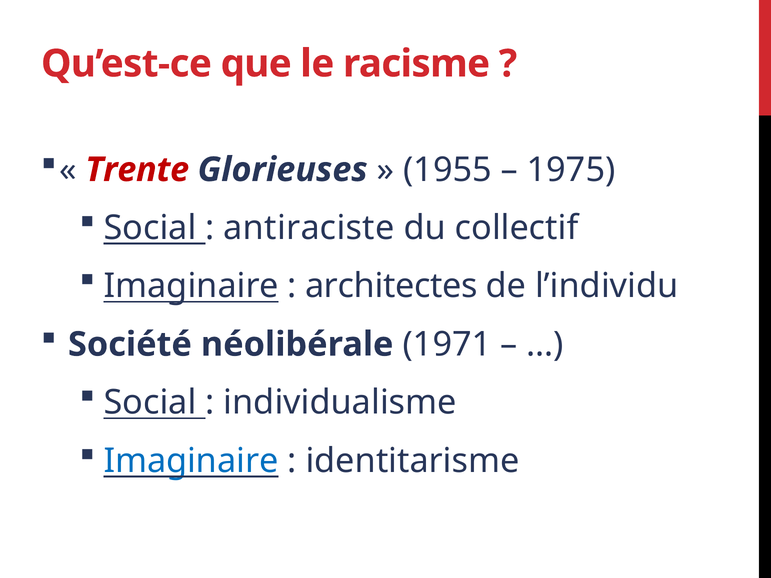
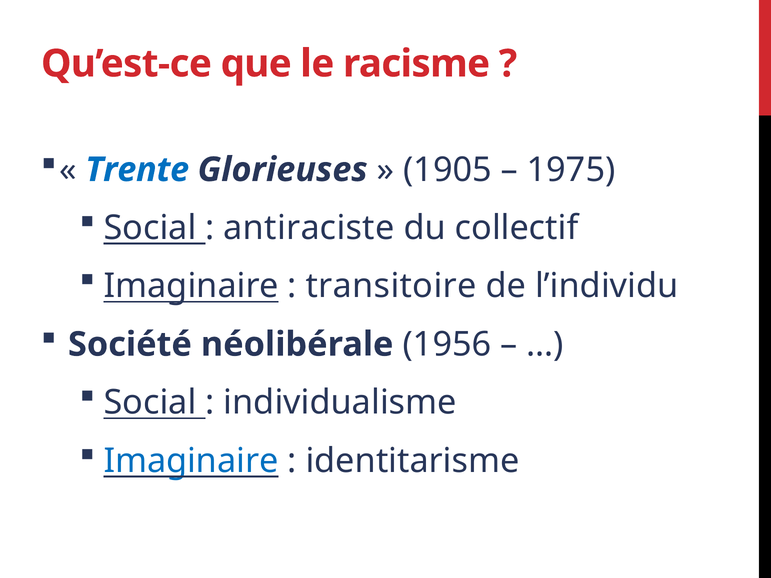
Trente colour: red -> blue
1955: 1955 -> 1905
architectes: architectes -> transitoire
1971: 1971 -> 1956
